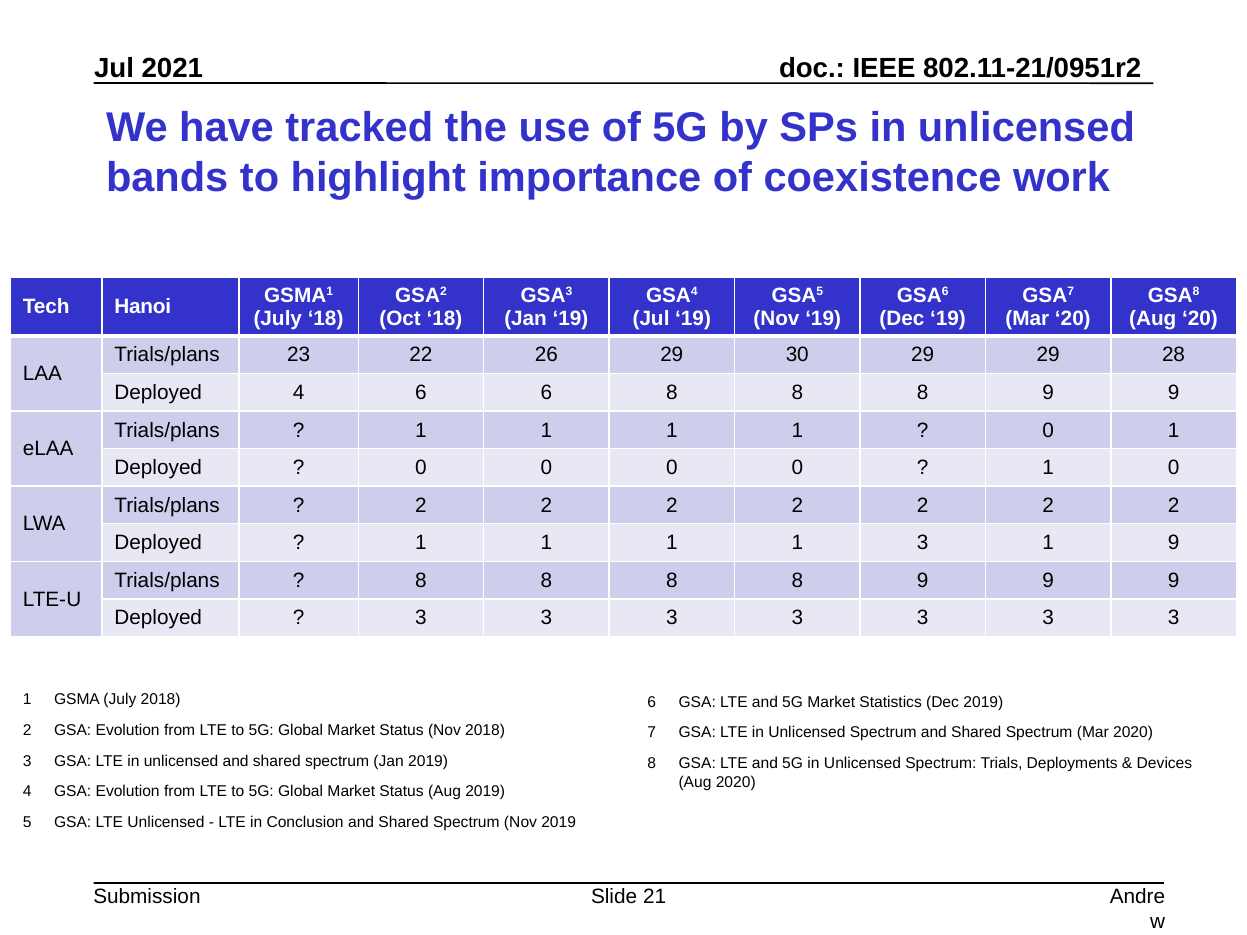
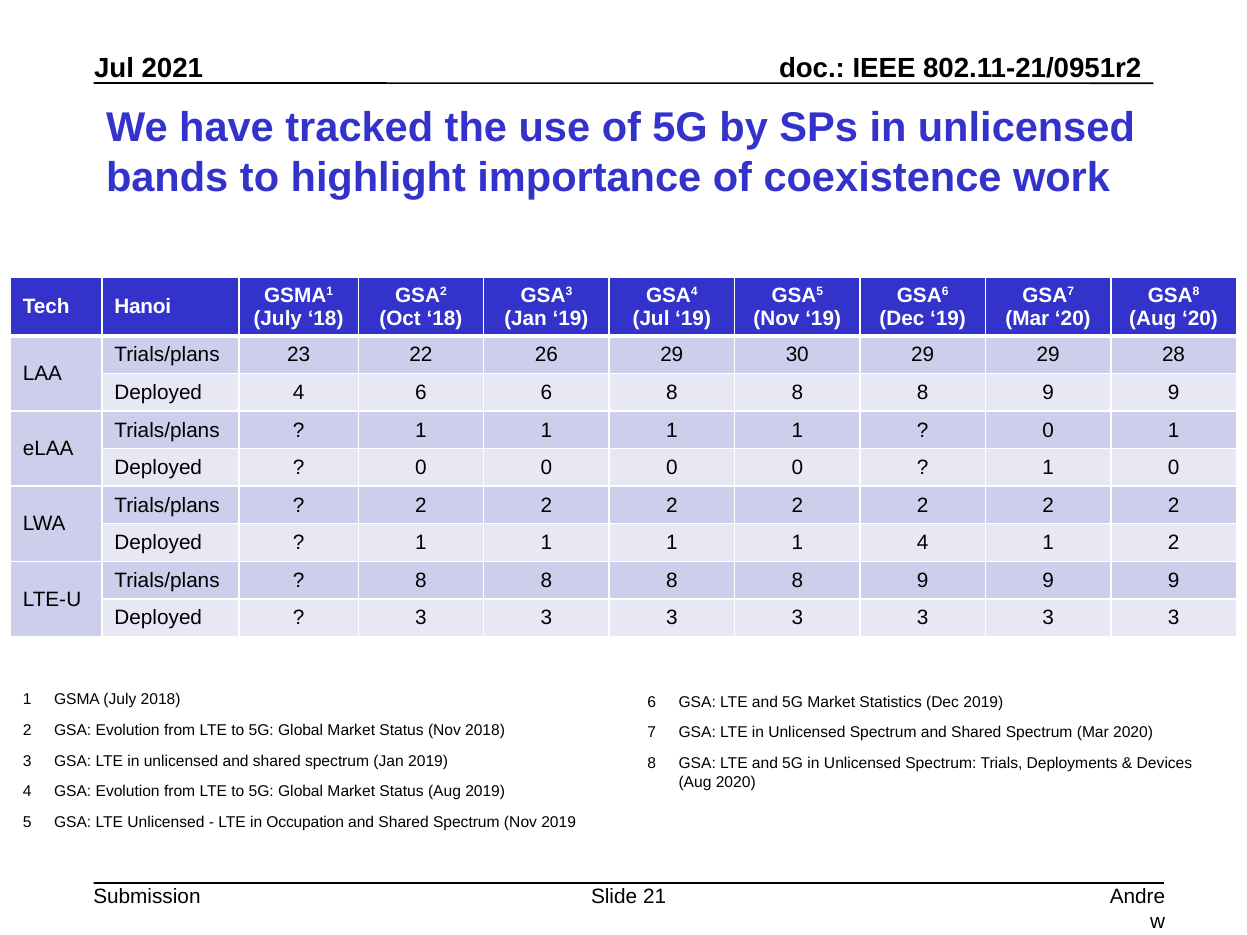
1 3: 3 -> 4
1 9: 9 -> 2
Conclusion: Conclusion -> Occupation
